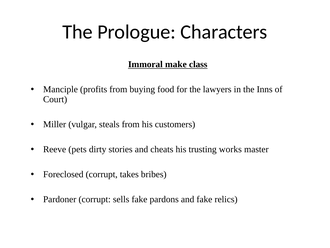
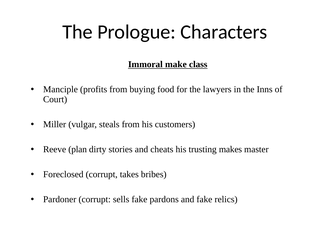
pets: pets -> plan
works: works -> makes
